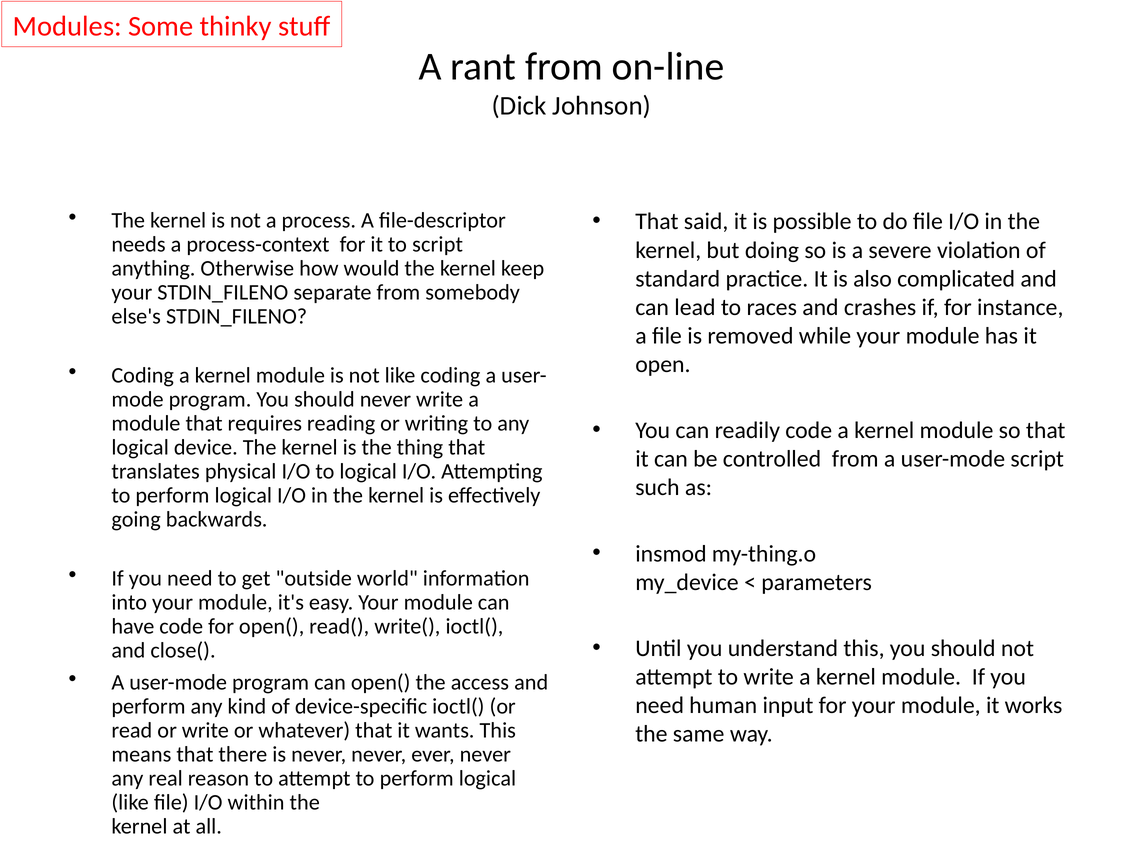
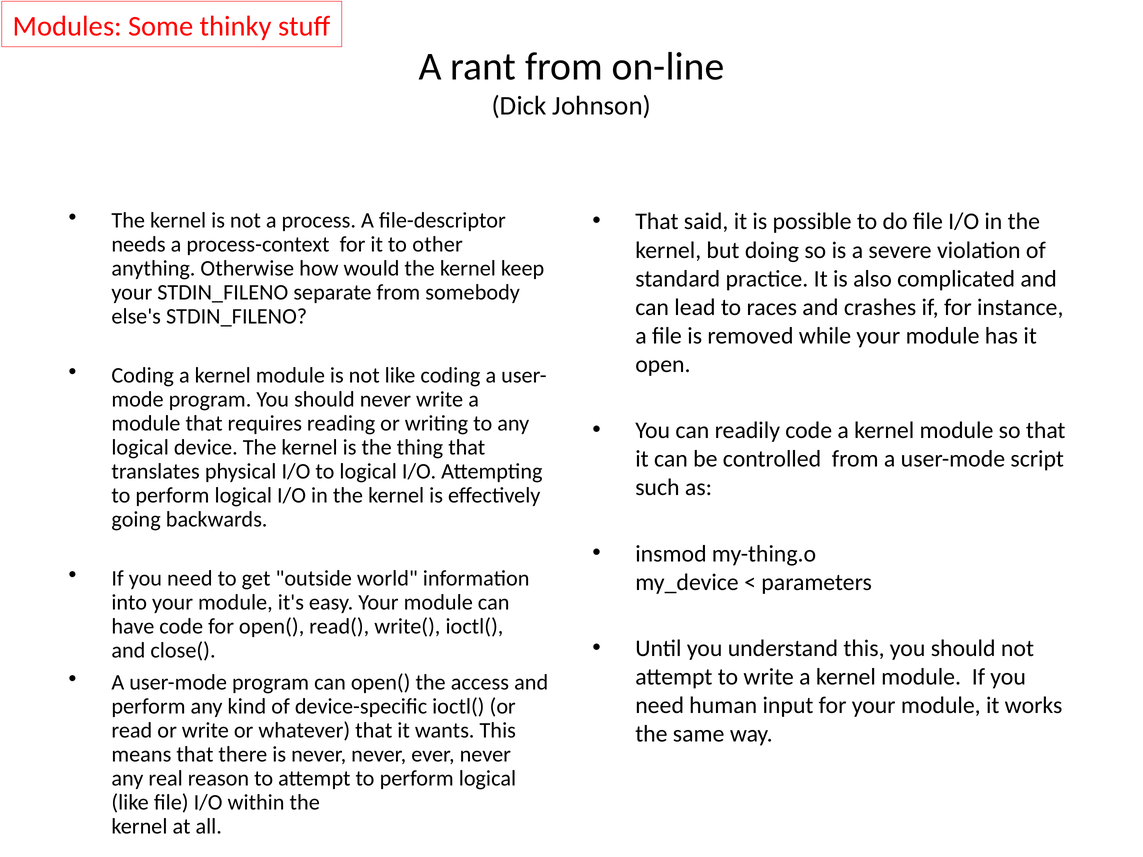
to script: script -> other
